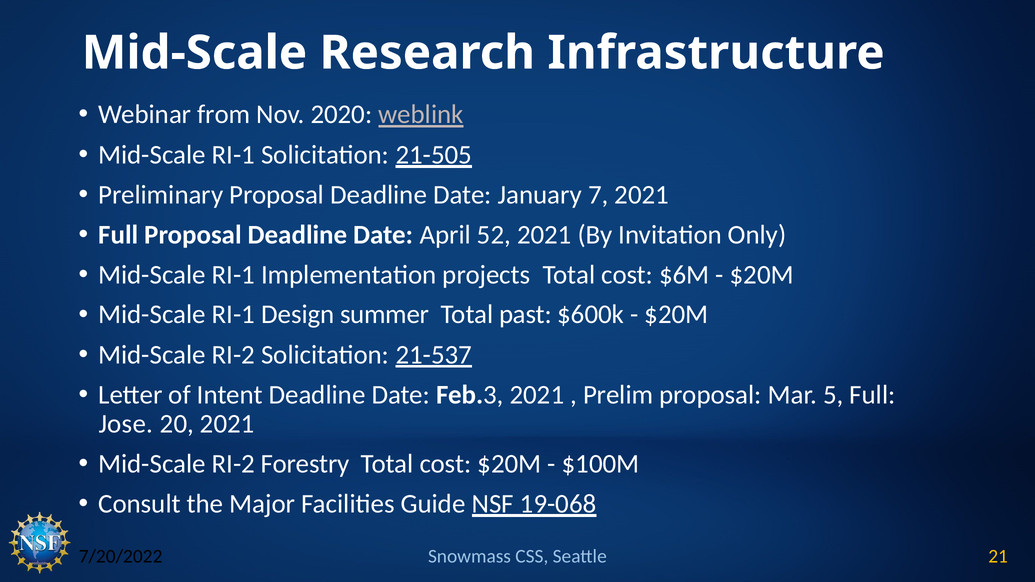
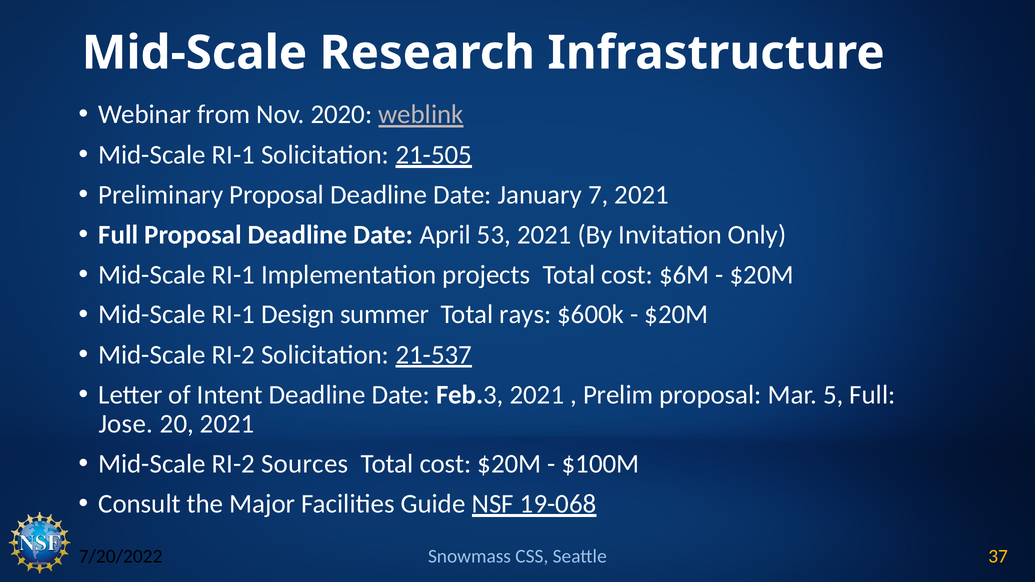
52: 52 -> 53
past: past -> rays
Forestry: Forestry -> Sources
21: 21 -> 37
